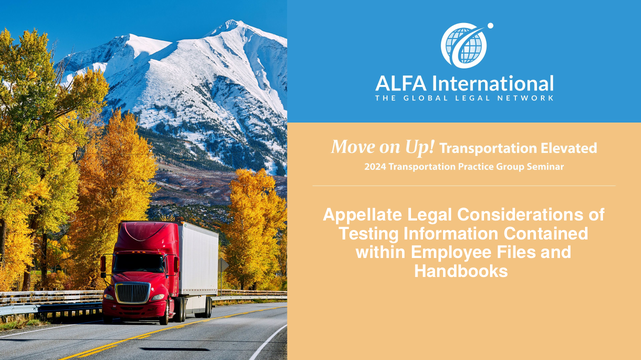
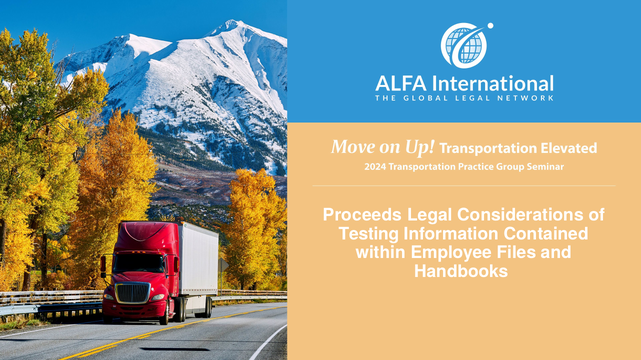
Appellate: Appellate -> Proceeds
